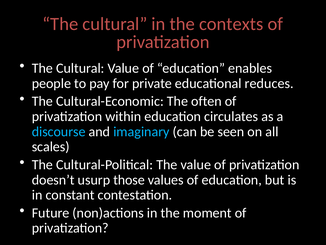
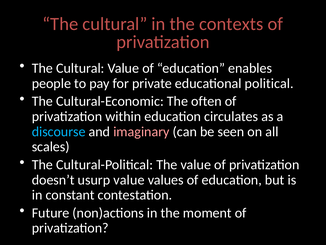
reduces: reduces -> political
imaginary colour: light blue -> pink
usurp those: those -> value
